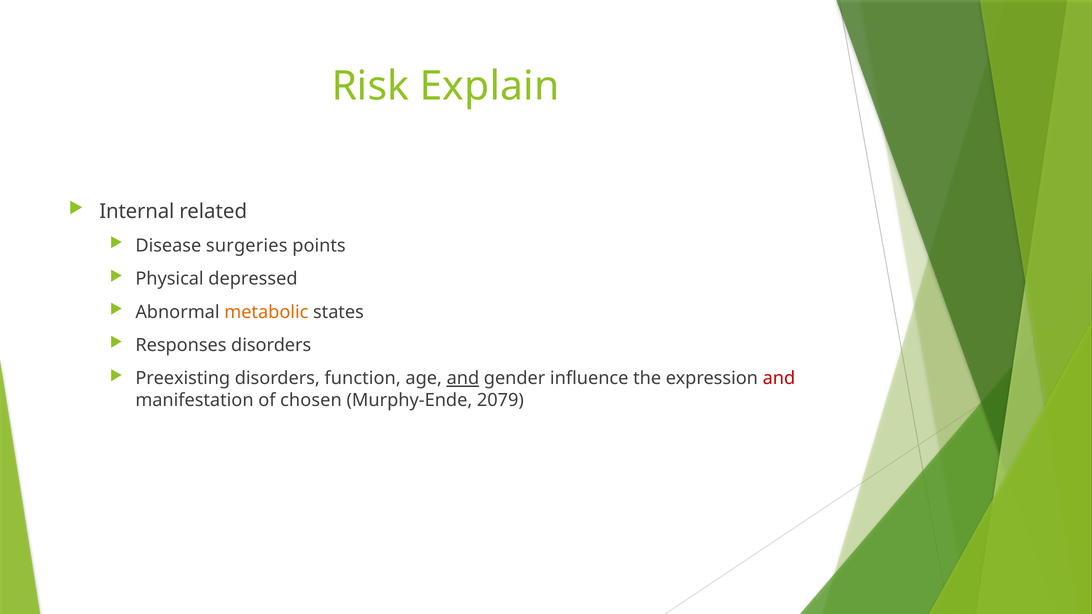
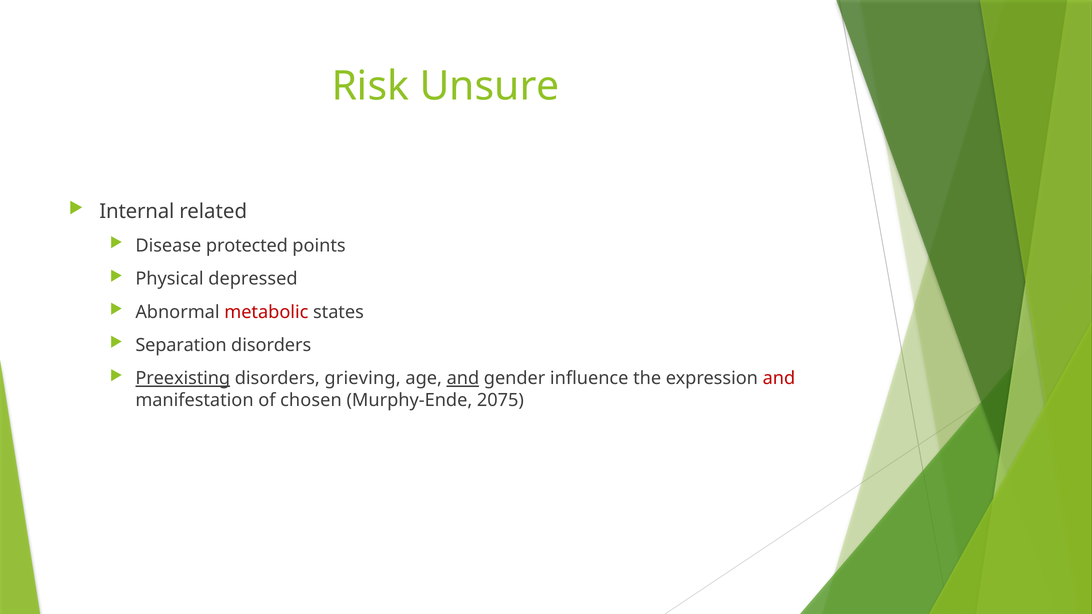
Explain: Explain -> Unsure
surgeries: surgeries -> protected
metabolic colour: orange -> red
Responses: Responses -> Separation
Preexisting underline: none -> present
function: function -> grieving
2079: 2079 -> 2075
